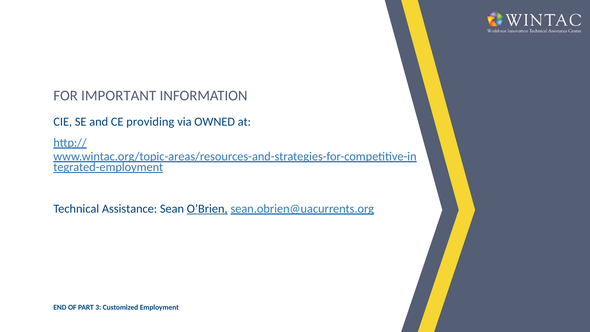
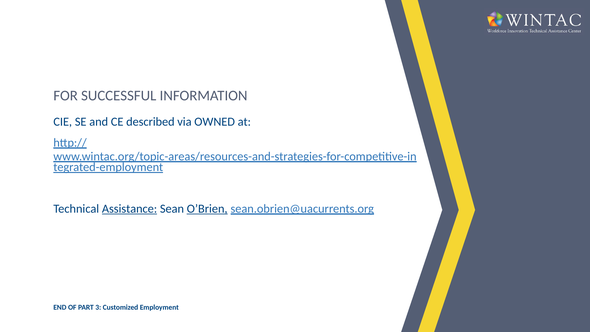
IMPORTANT: IMPORTANT -> SUCCESSFUL
providing: providing -> described
Assistance underline: none -> present
